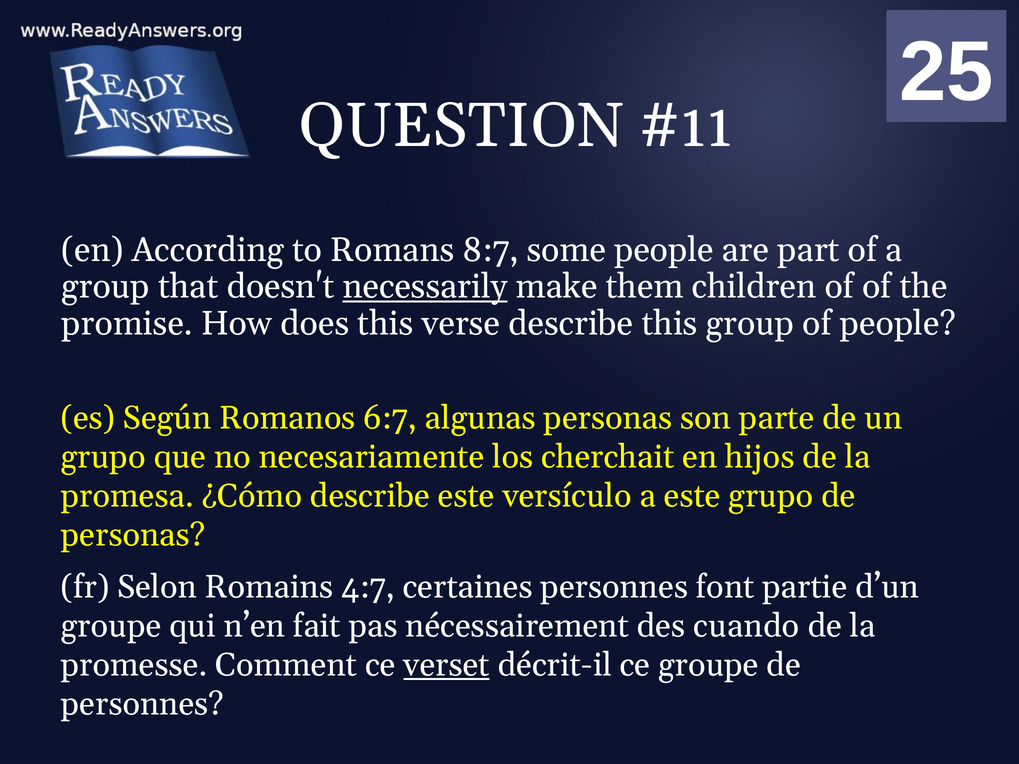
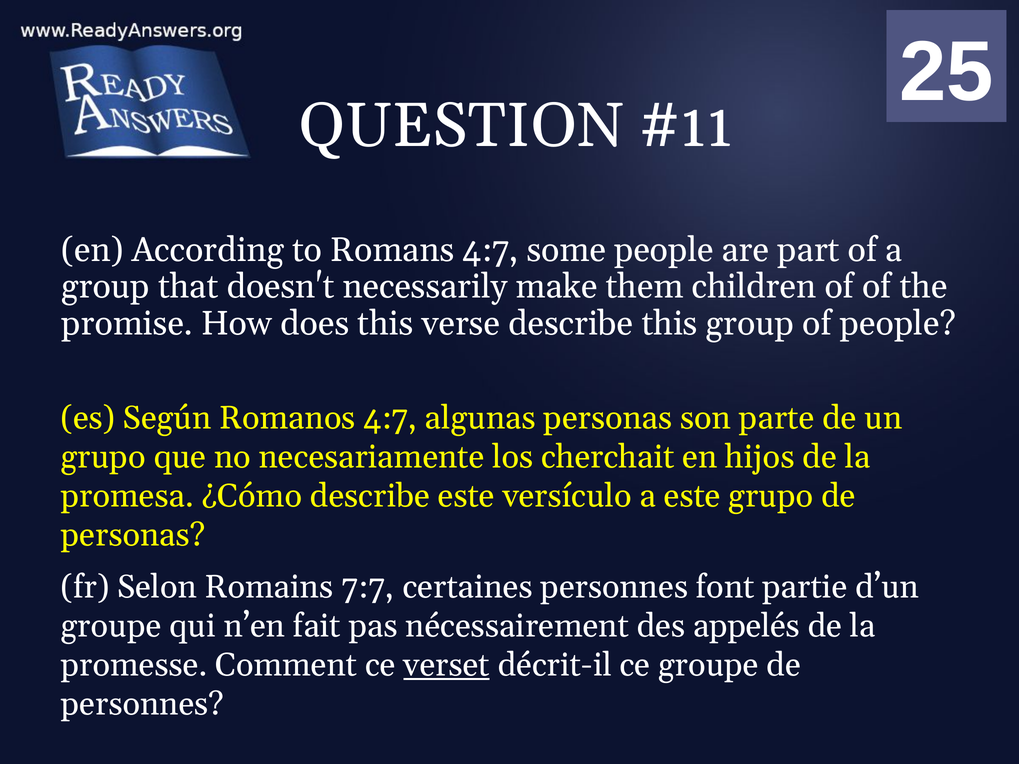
Romans 8:7: 8:7 -> 4:7
necessarily underline: present -> none
Romanos 6:7: 6:7 -> 4:7
4:7: 4:7 -> 7:7
cuando: cuando -> appelés
